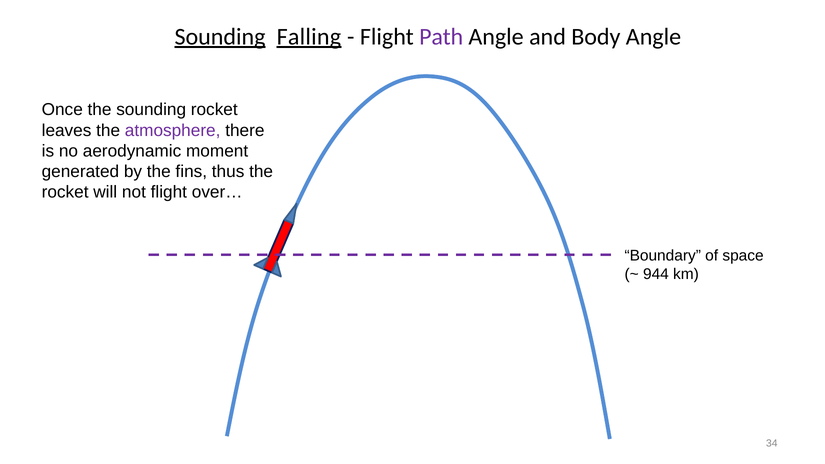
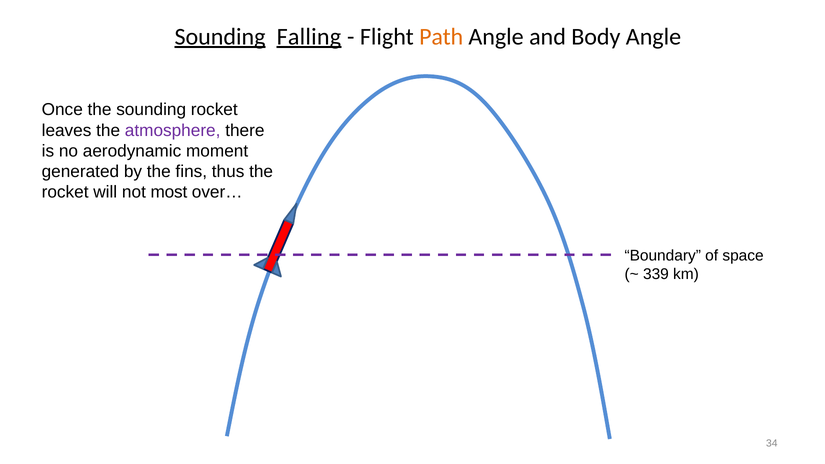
Path colour: purple -> orange
not flight: flight -> most
944: 944 -> 339
